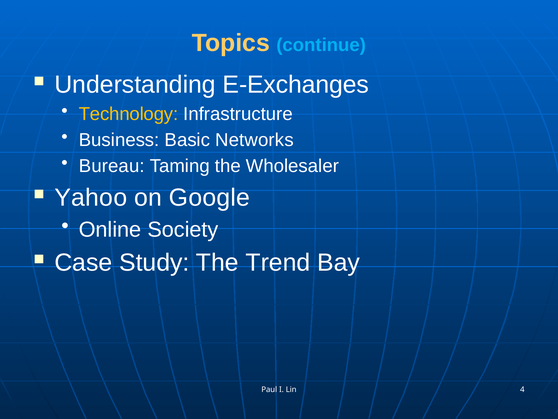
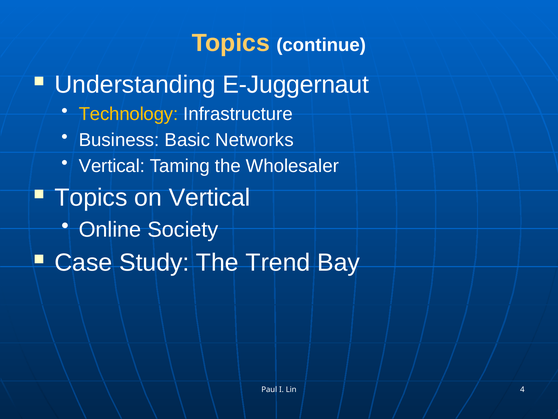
continue colour: light blue -> white
E-Exchanges: E-Exchanges -> E-Juggernaut
Bureau at (112, 166): Bureau -> Vertical
Yahoo at (91, 197): Yahoo -> Topics
on Google: Google -> Vertical
